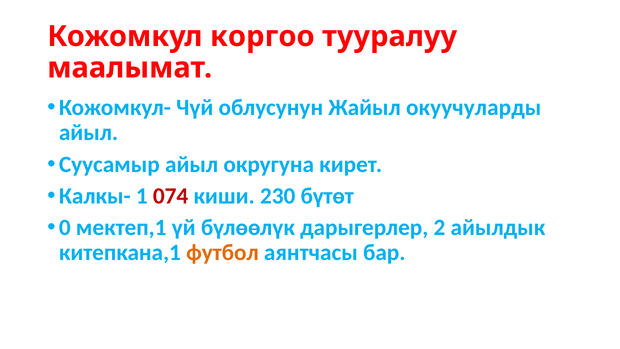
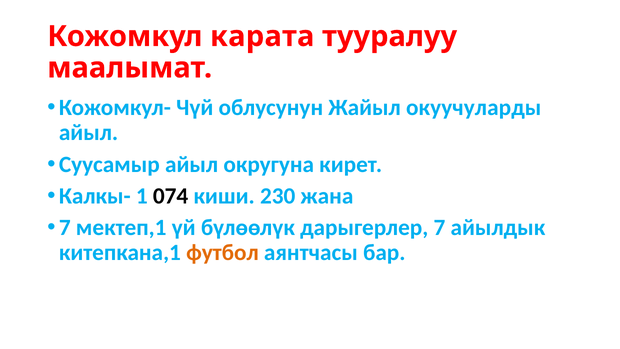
коргоо: коргоо -> карата
074 colour: red -> black
бүтөт: бүтөт -> жана
0 at (65, 227): 0 -> 7
дарыгерлер 2: 2 -> 7
